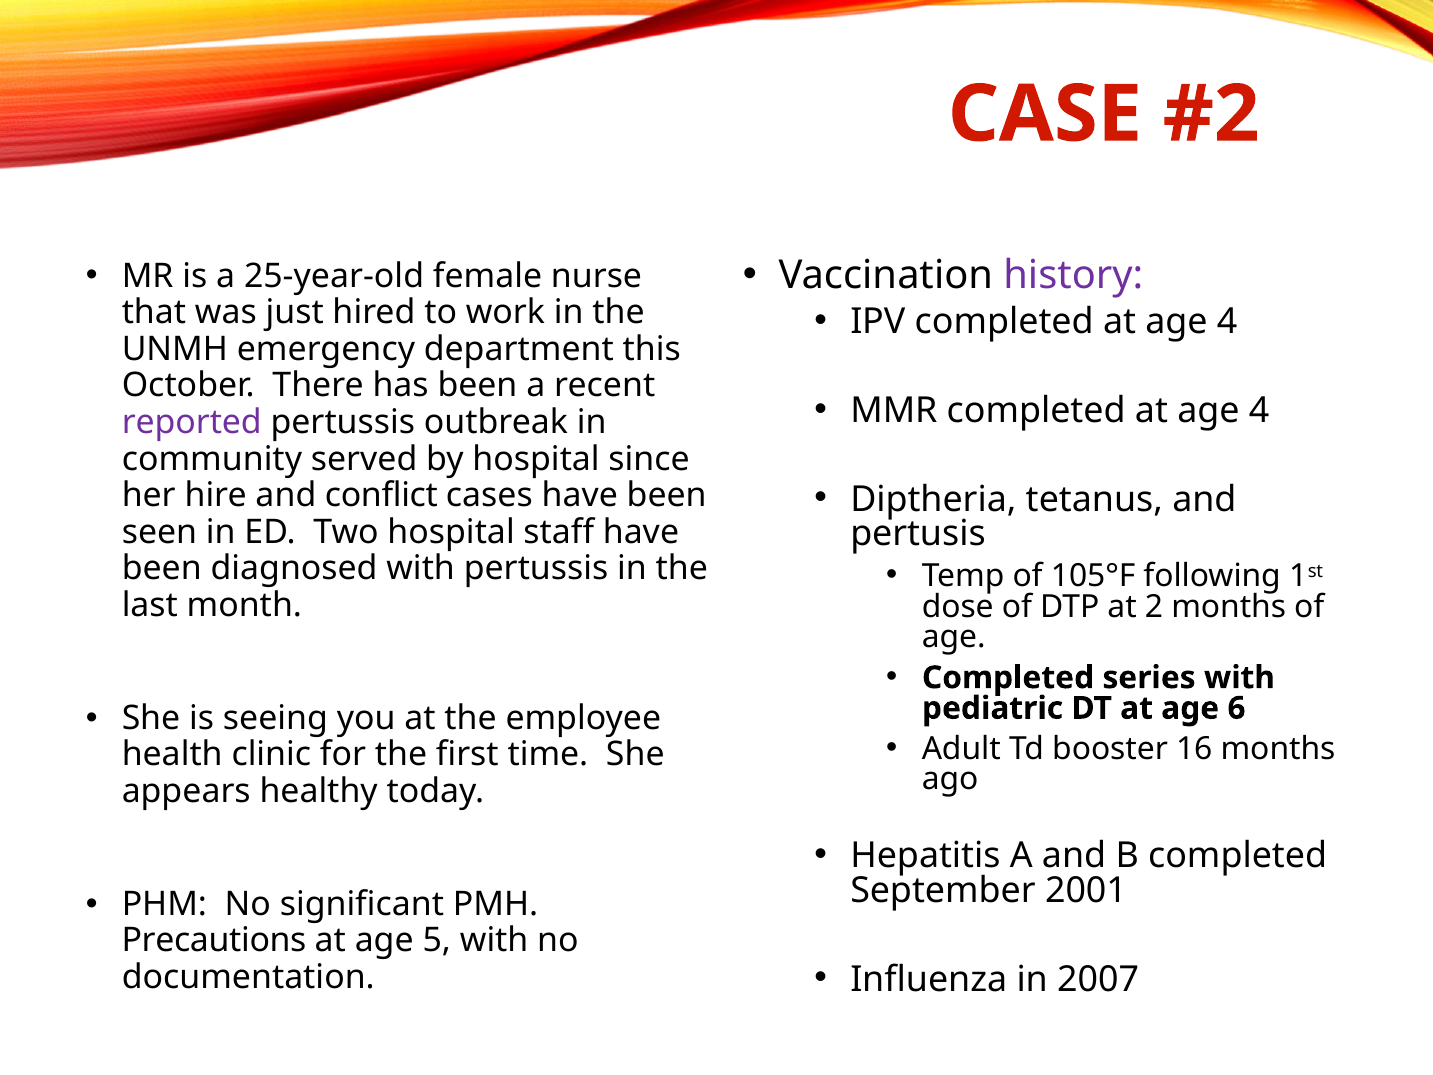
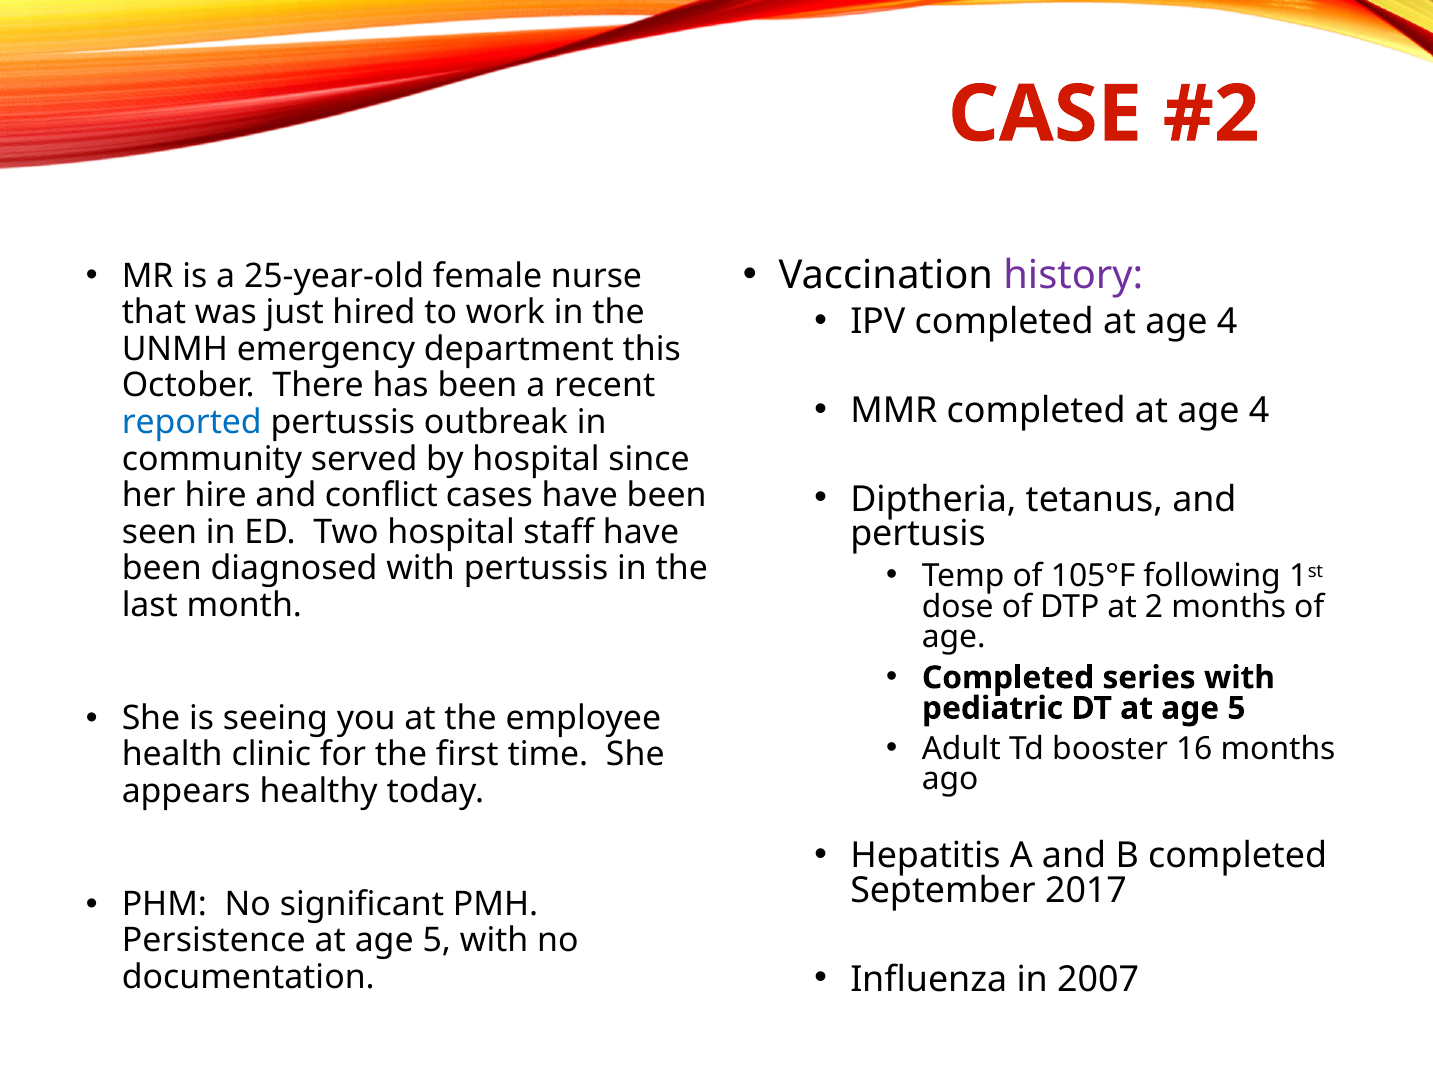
reported colour: purple -> blue
DT at age 6: 6 -> 5
2001: 2001 -> 2017
Precautions: Precautions -> Persistence
